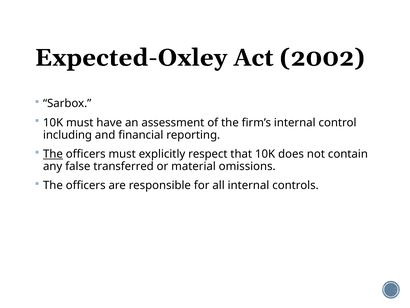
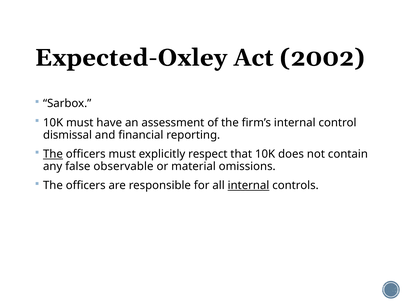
including: including -> dismissal
transferred: transferred -> observable
internal at (248, 185) underline: none -> present
